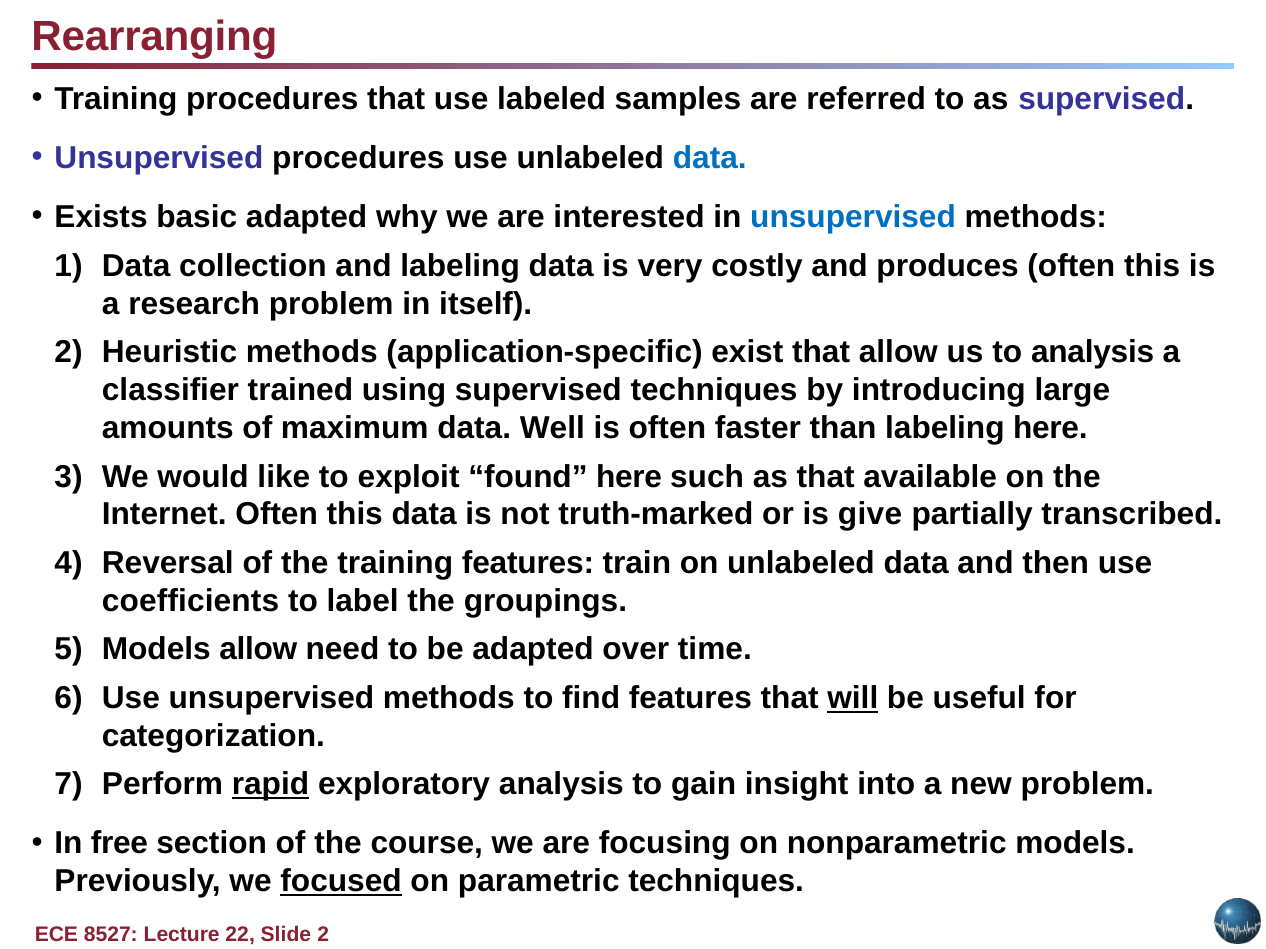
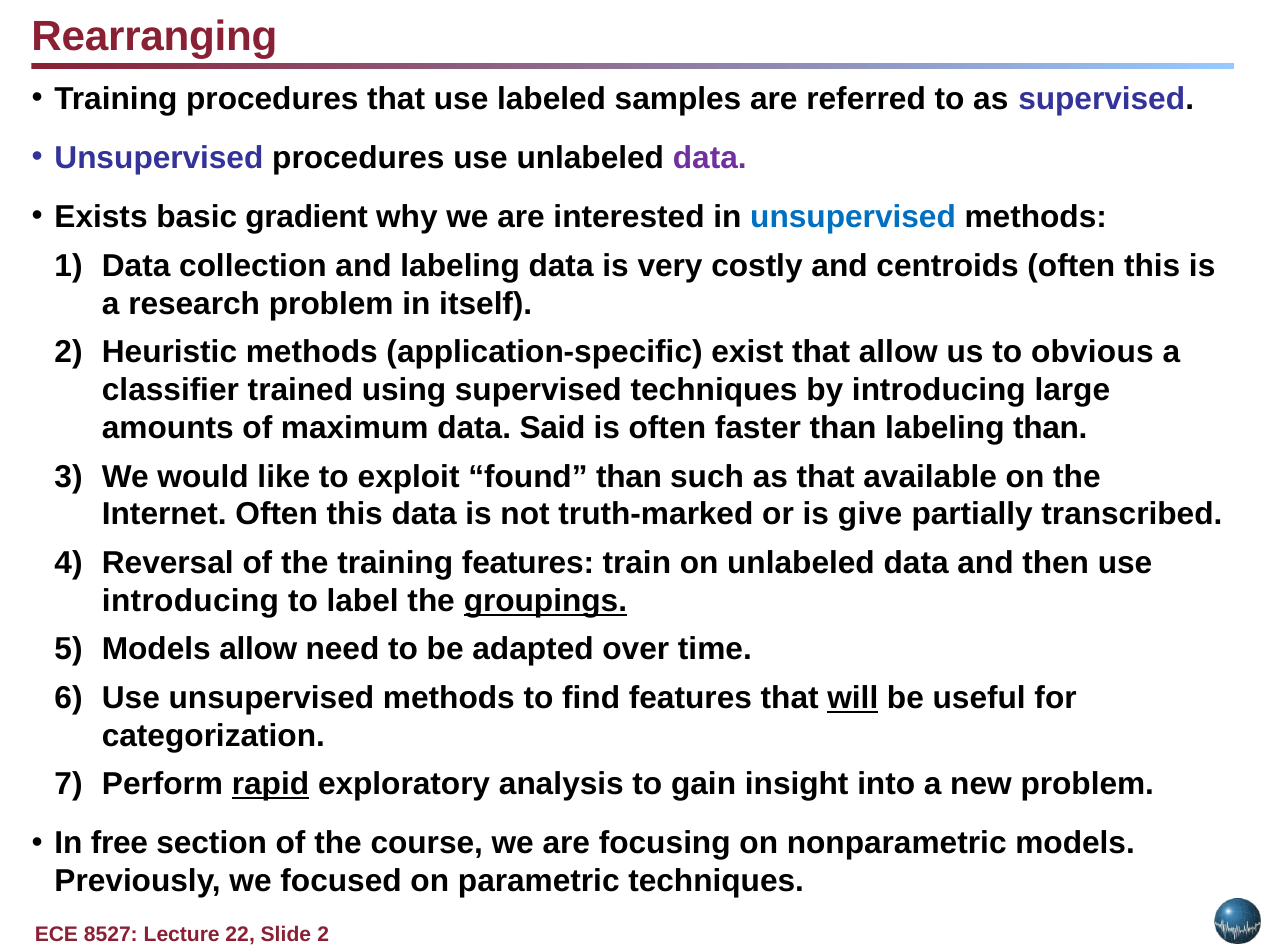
data at (710, 158) colour: blue -> purple
basic adapted: adapted -> gradient
produces: produces -> centroids
to analysis: analysis -> obvious
Well: Well -> Said
labeling here: here -> than
found here: here -> than
coefficients at (191, 601): coefficients -> introducing
groupings underline: none -> present
focused underline: present -> none
